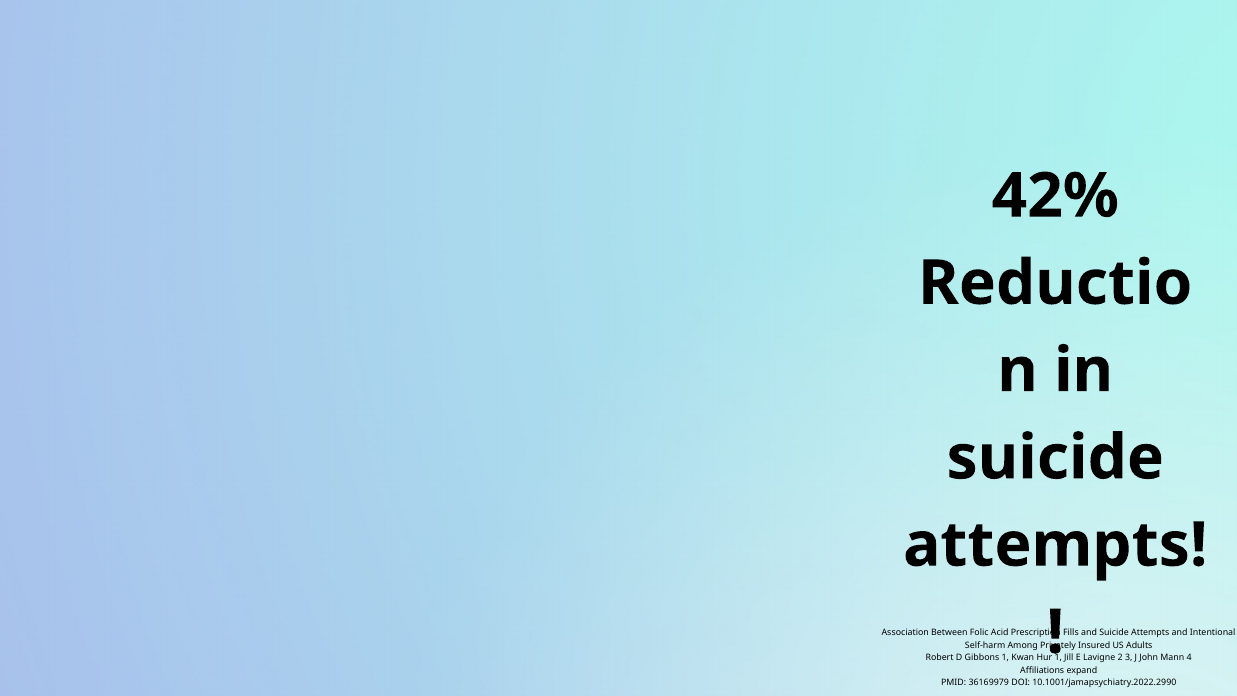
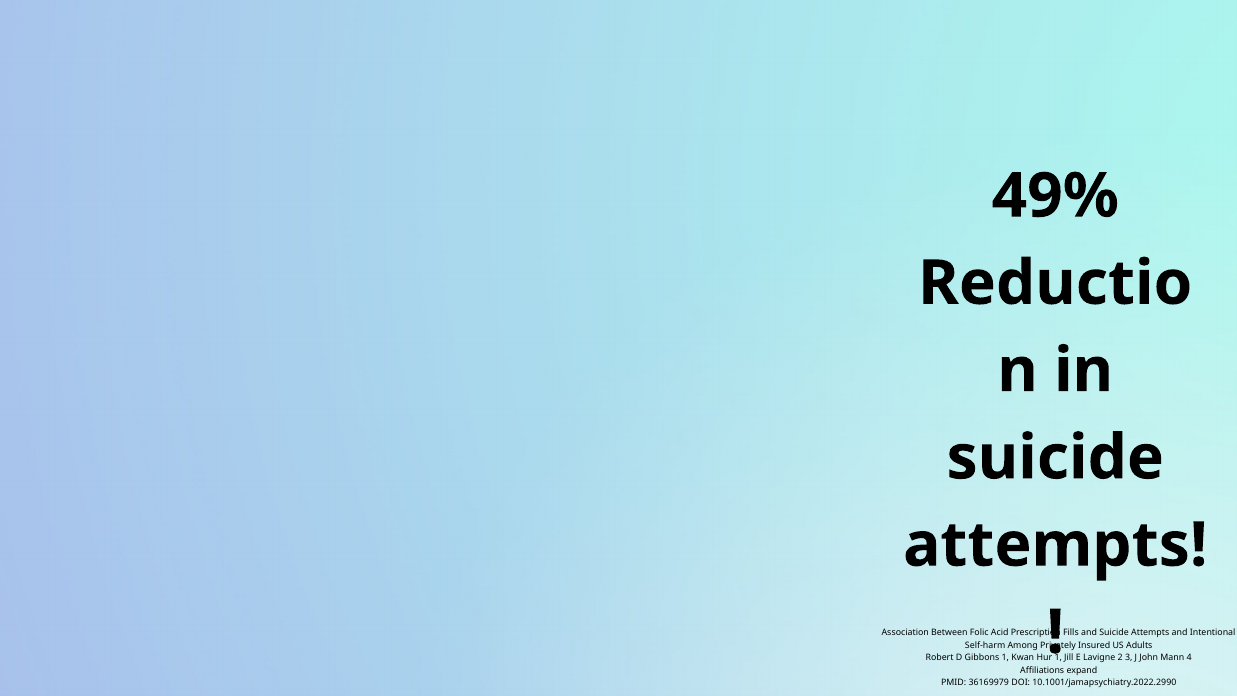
42%: 42% -> 49%
